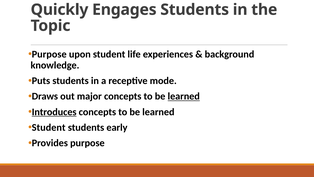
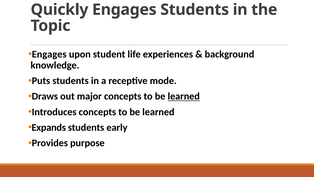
Purpose at (49, 54): Purpose -> Engages
Introduces underline: present -> none
Student at (49, 127): Student -> Expands
